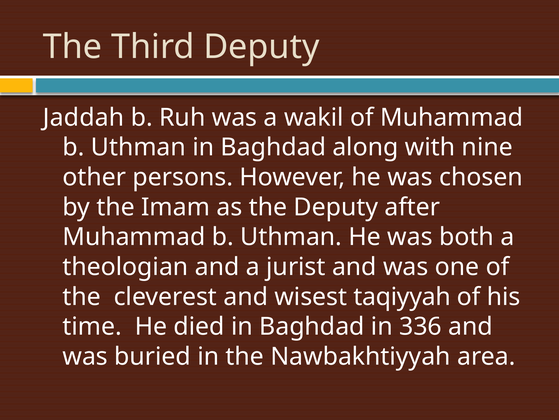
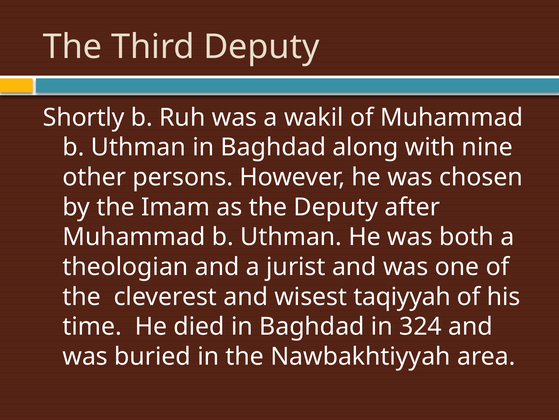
Jaddah: Jaddah -> Shortly
336: 336 -> 324
